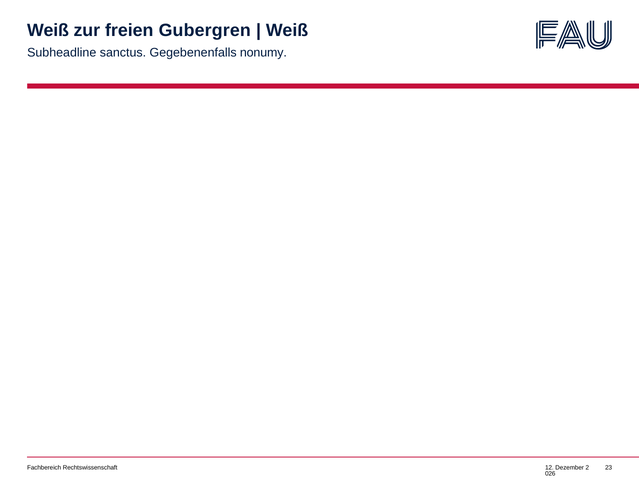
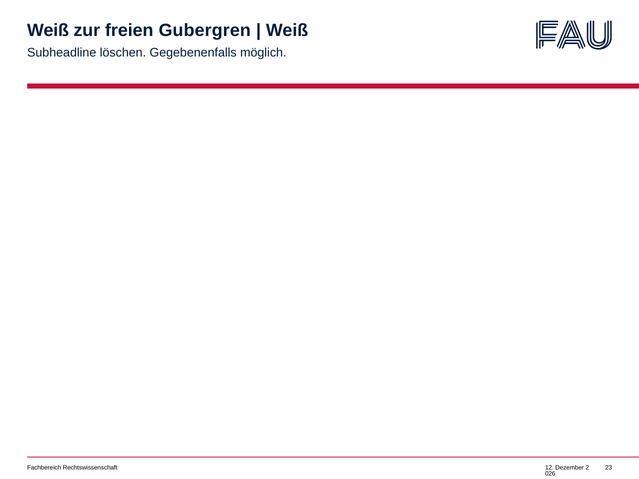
sanctus: sanctus -> löschen
nonumy: nonumy -> möglich
